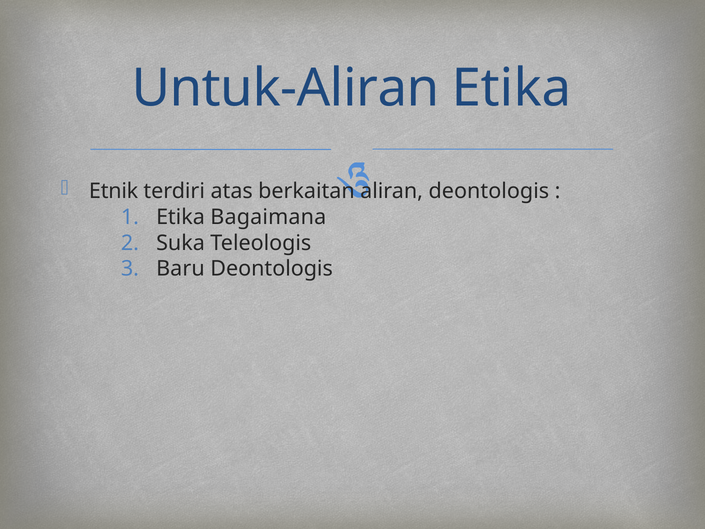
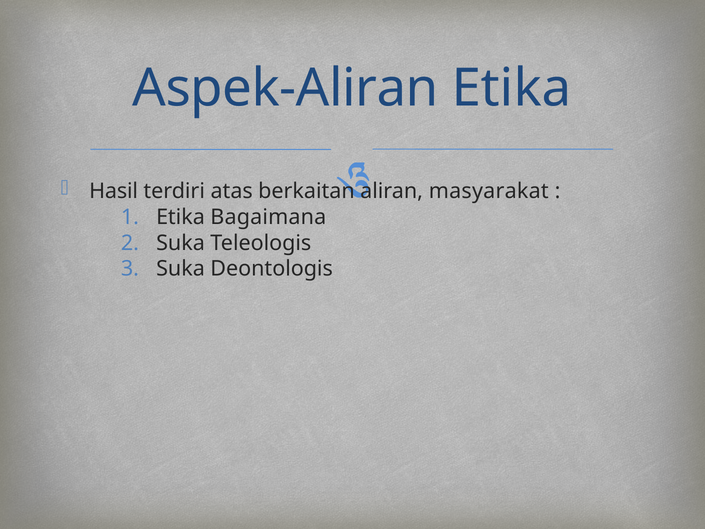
Untuk-Aliran: Untuk-Aliran -> Aspek-Aliran
Etnik: Etnik -> Hasil
aliran deontologis: deontologis -> masyarakat
Baru at (180, 269): Baru -> Suka
